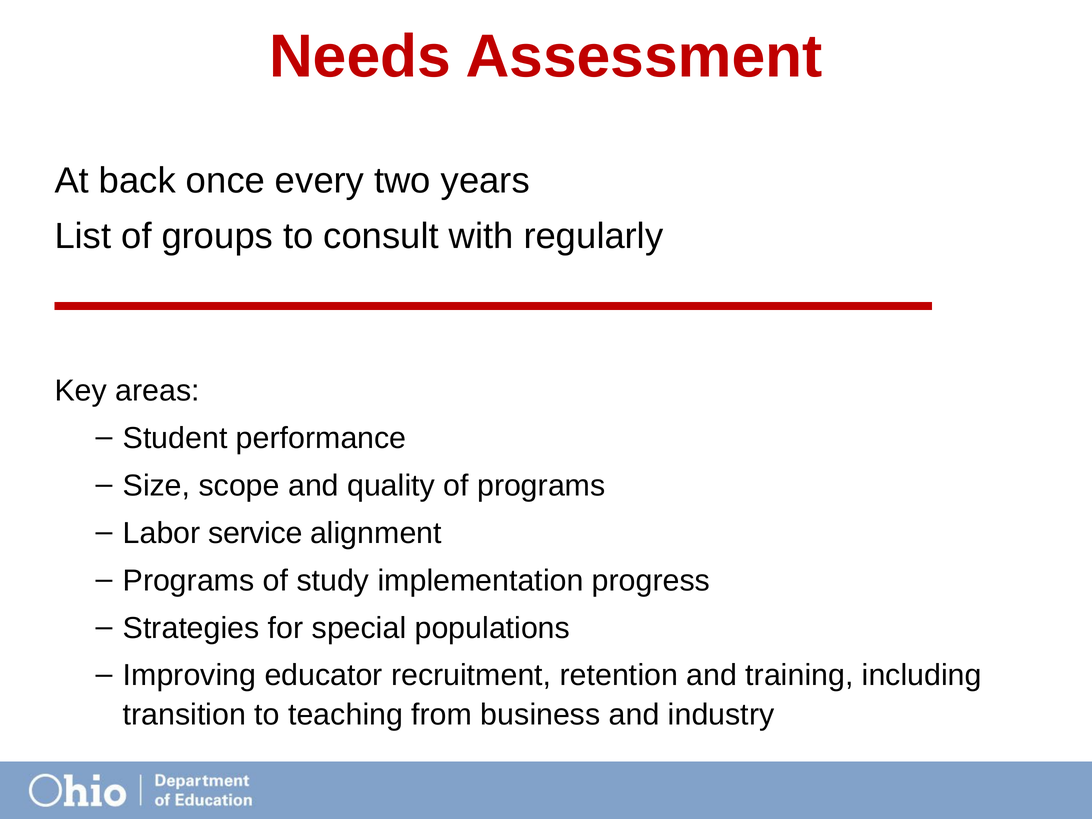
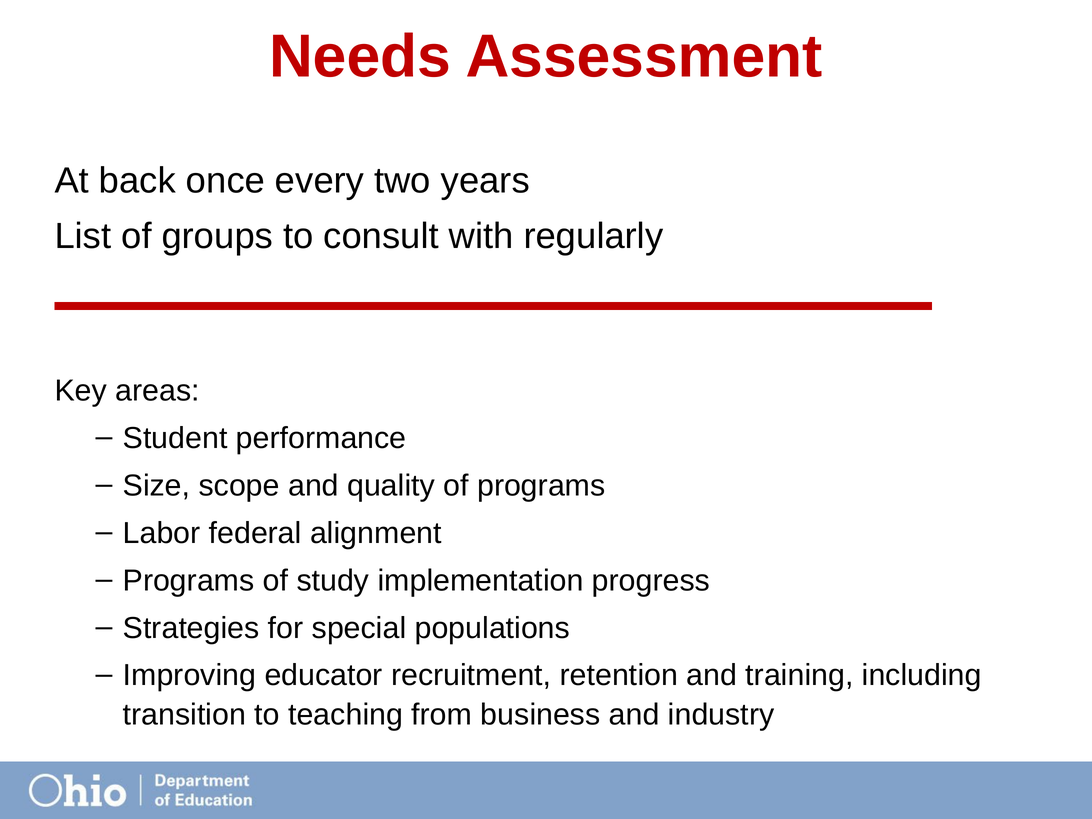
service: service -> federal
